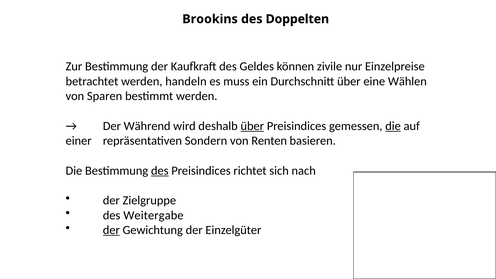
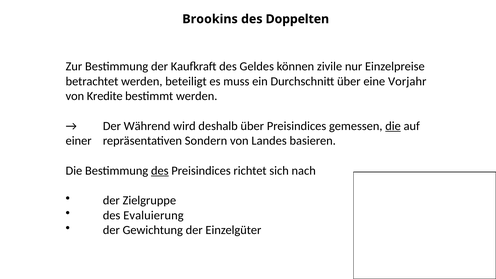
handeln: handeln -> beteiligt
Wählen: Wählen -> Vorjahr
Sparen: Sparen -> Kredite
über at (252, 126) underline: present -> none
Renten: Renten -> Landes
Weitergabe: Weitergabe -> Evaluierung
der at (111, 230) underline: present -> none
